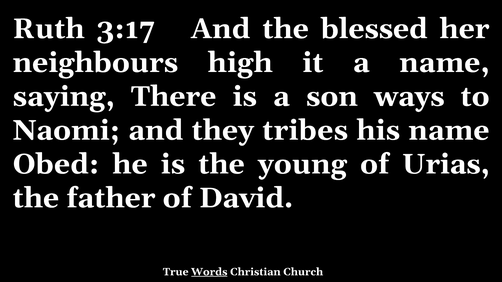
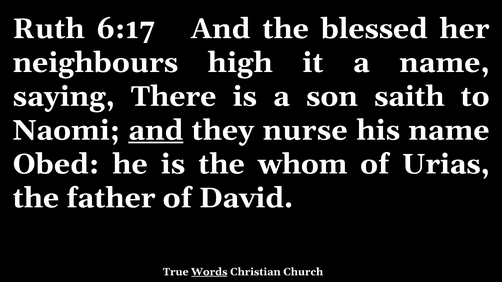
3:17: 3:17 -> 6:17
ways: ways -> saith
and at (156, 131) underline: none -> present
tribes: tribes -> nurse
young: young -> whom
